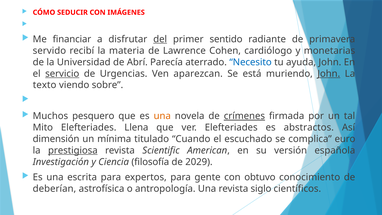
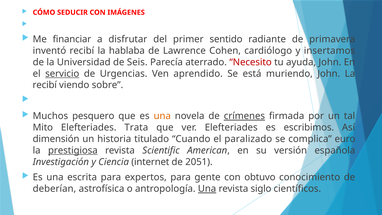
del underline: present -> none
servido: servido -> inventó
materia: materia -> hablaba
monetarias: monetarias -> insertamos
Abrí: Abrí -> Seis
Necesito colour: blue -> red
aparezcan: aparezcan -> aprendido
John at (329, 74) underline: present -> none
texto at (45, 85): texto -> recibí
Llena: Llena -> Trata
abstractos: abstractos -> escribimos
mínima: mínima -> historia
escuchado: escuchado -> paralizado
filosofía: filosofía -> internet
2029: 2029 -> 2051
Una at (207, 189) underline: none -> present
